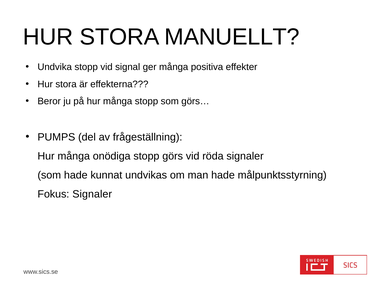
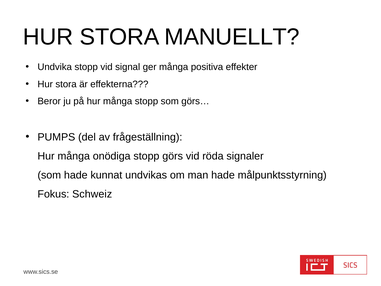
Fokus Signaler: Signaler -> Schweiz
